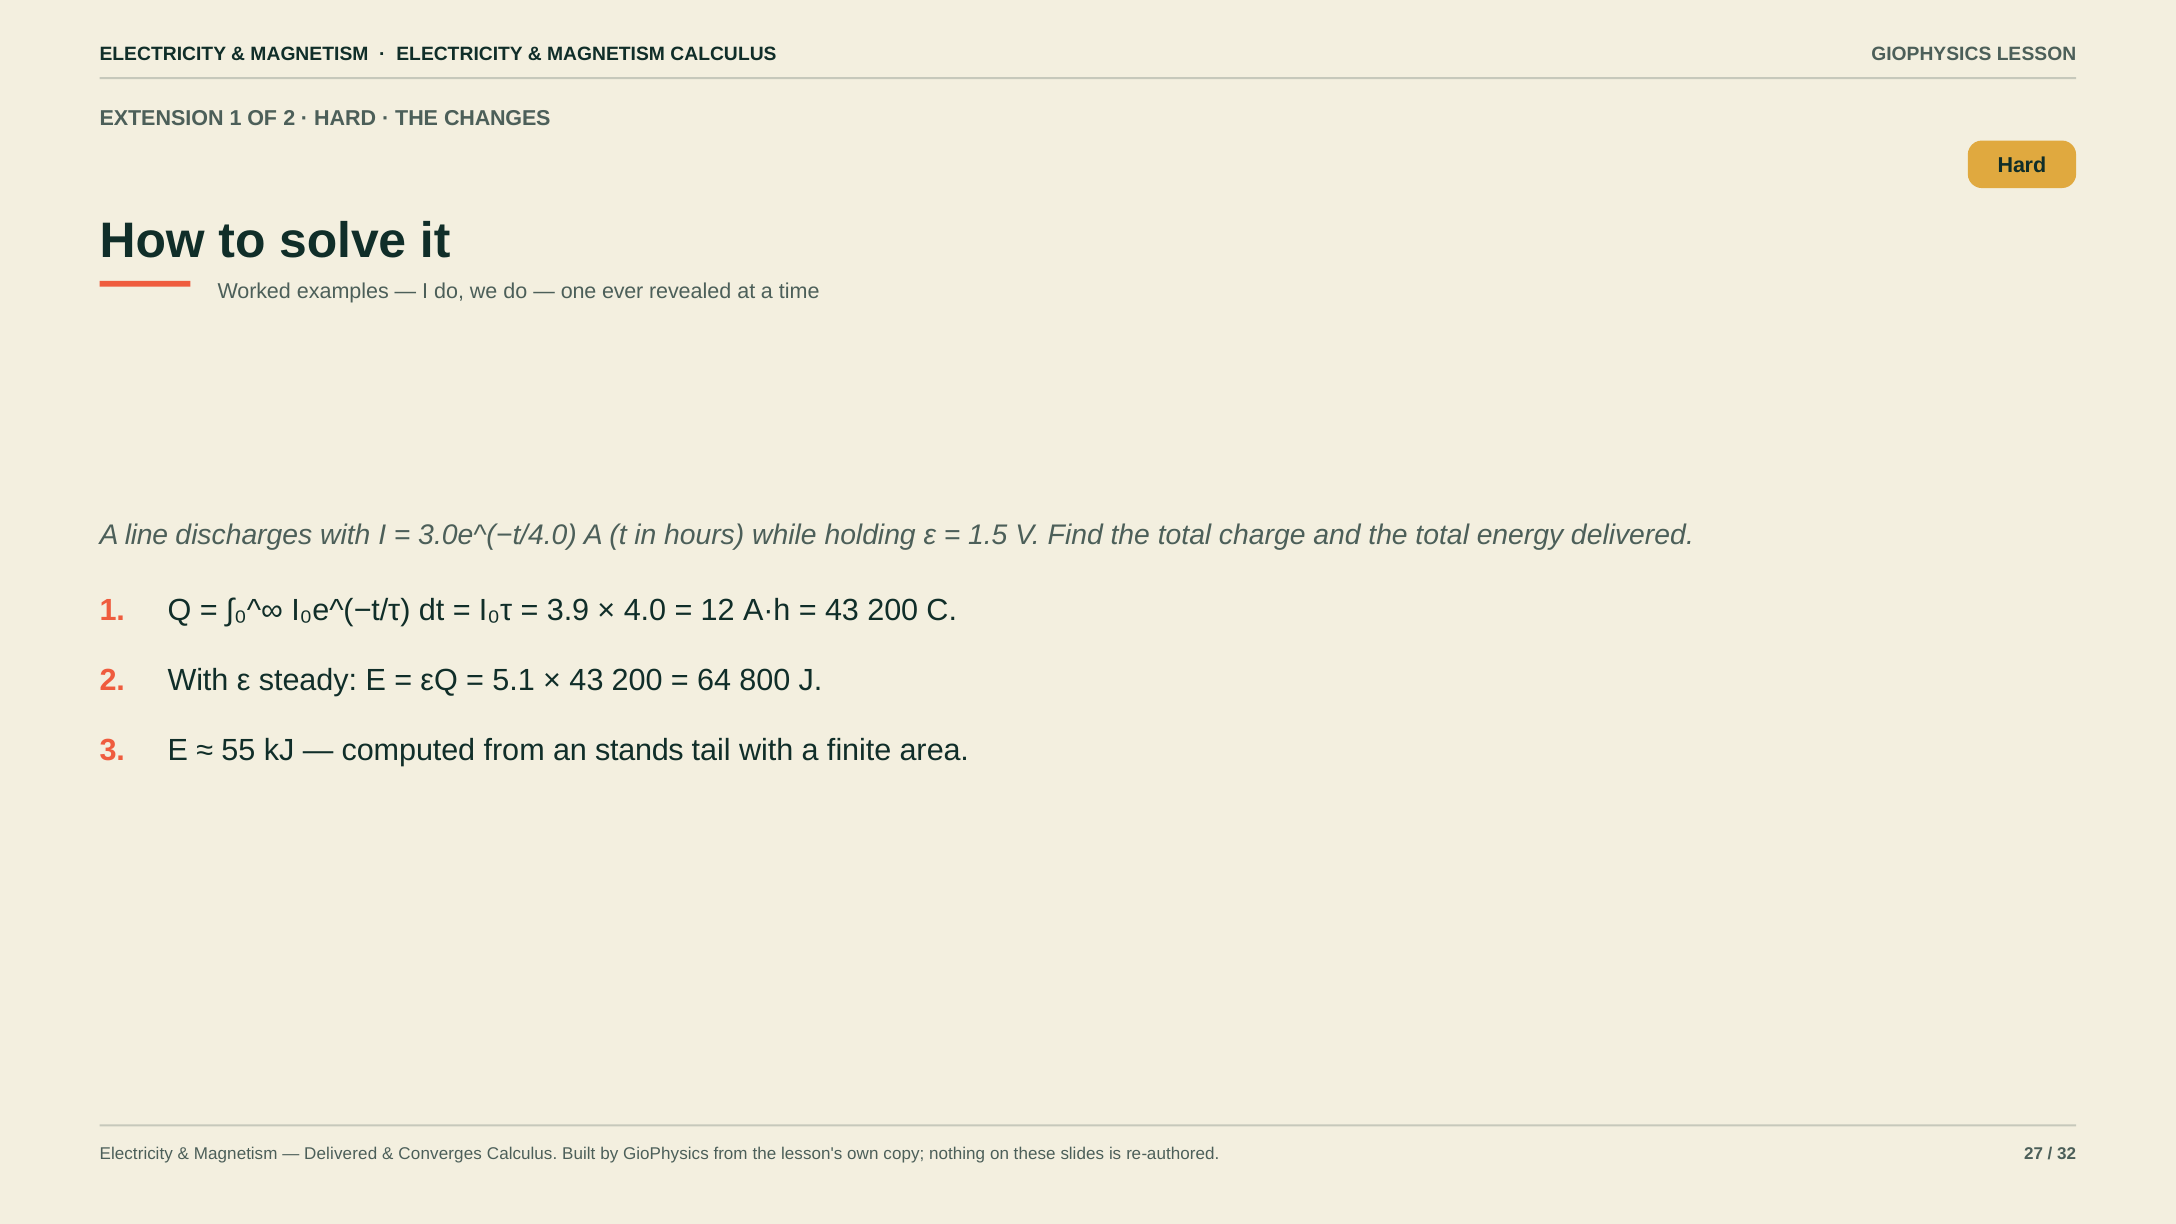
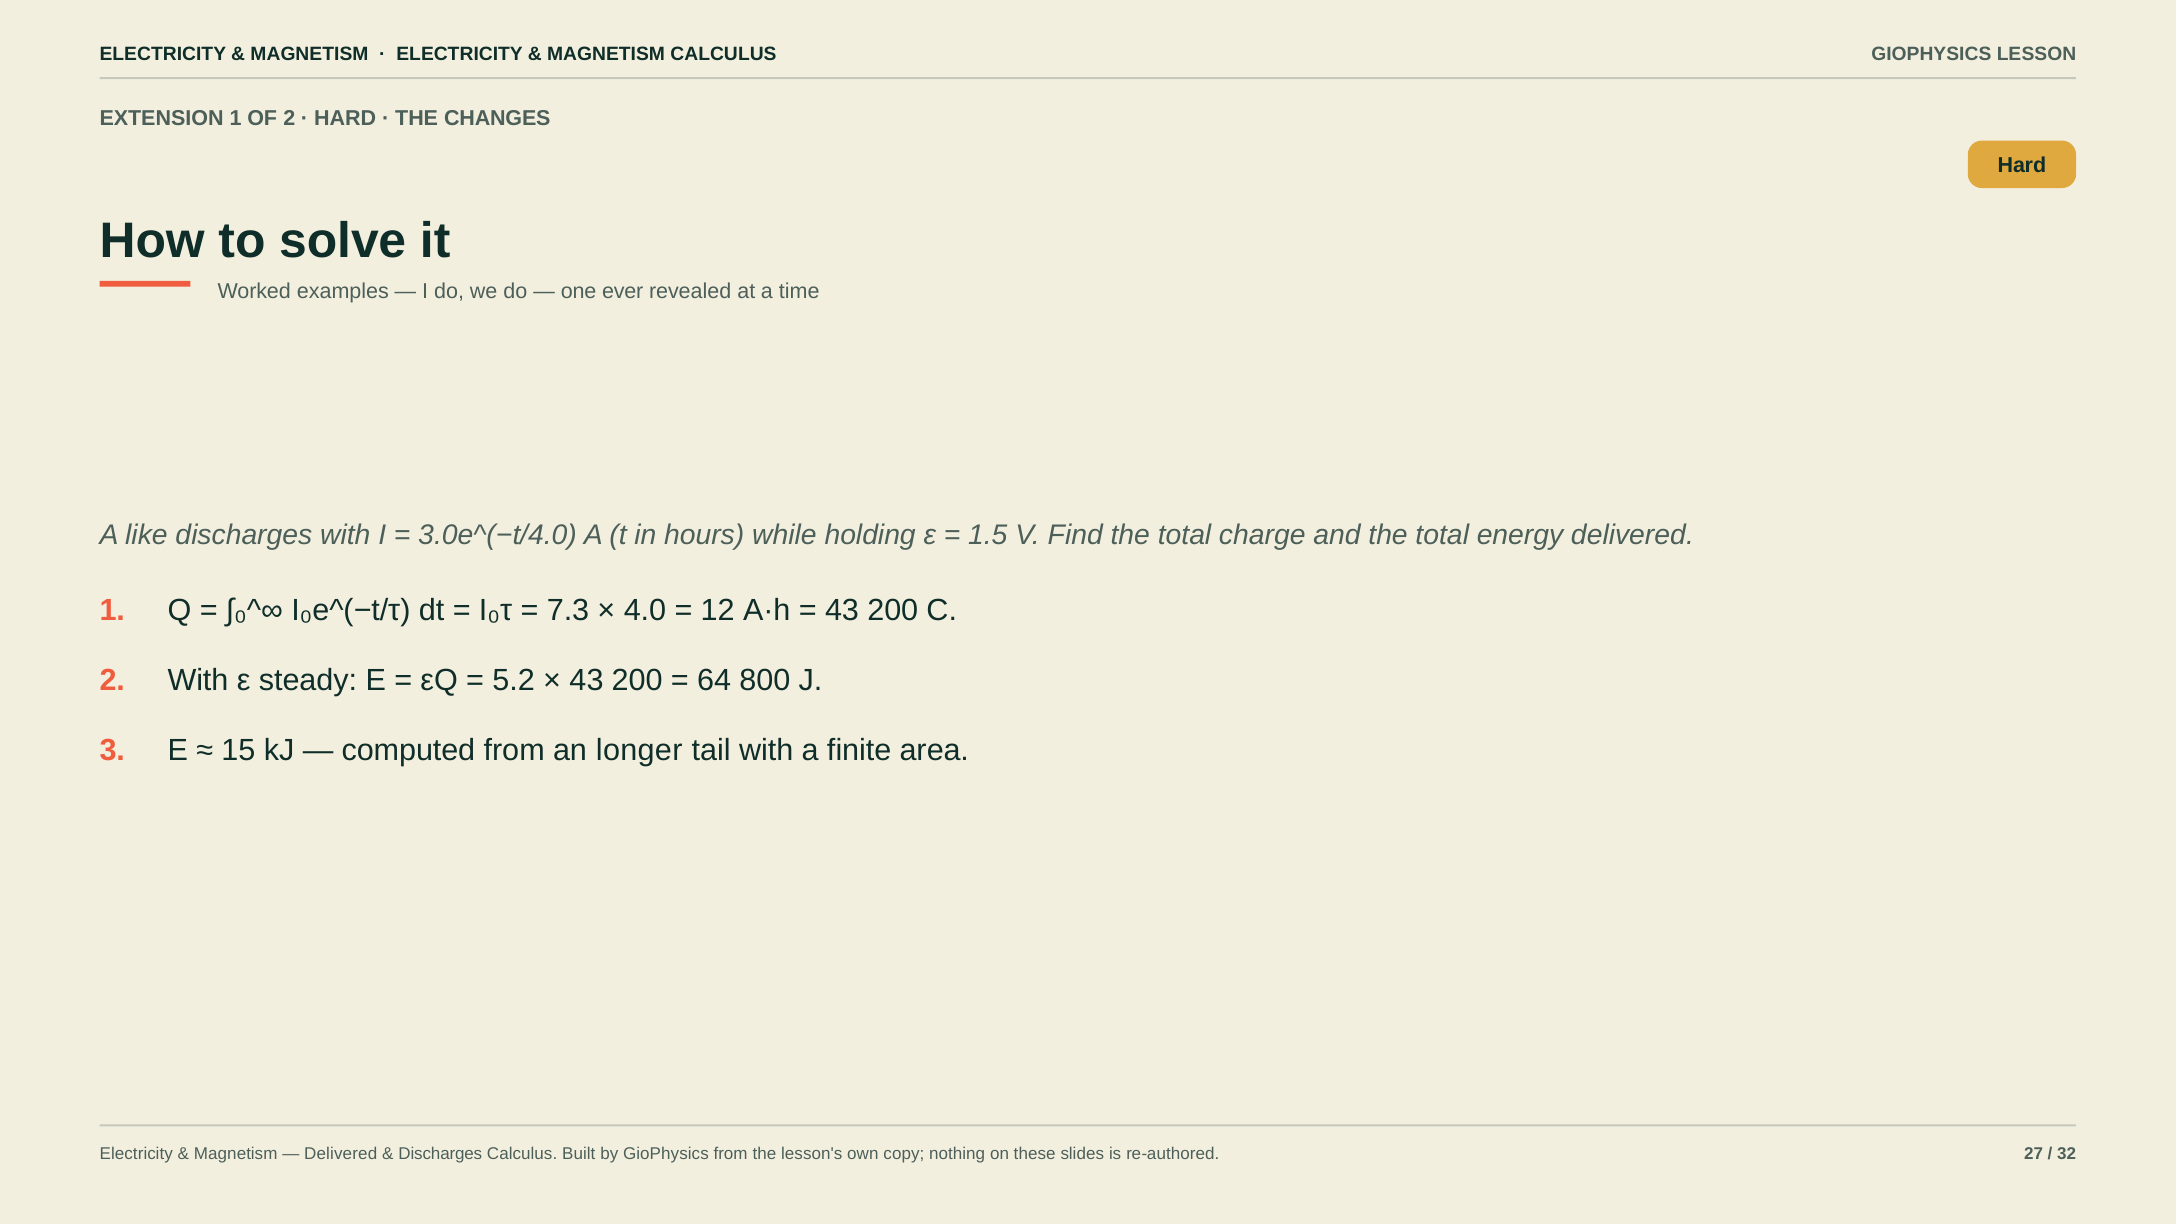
line: line -> like
3.9: 3.9 -> 7.3
5.1: 5.1 -> 5.2
55: 55 -> 15
stands: stands -> longer
Converges at (440, 1154): Converges -> Discharges
